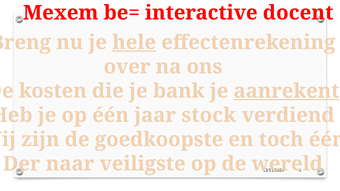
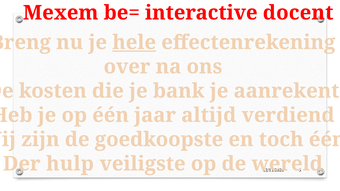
aanrekent underline: present -> none
stock: stock -> altijd
naar: naar -> hulp
